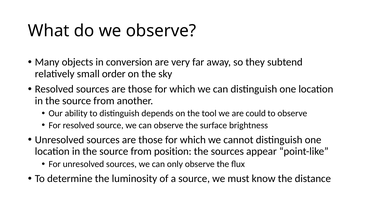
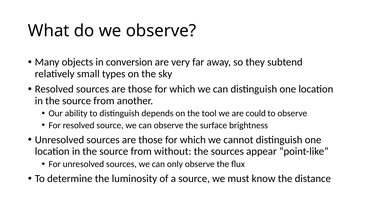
order: order -> types
position: position -> without
